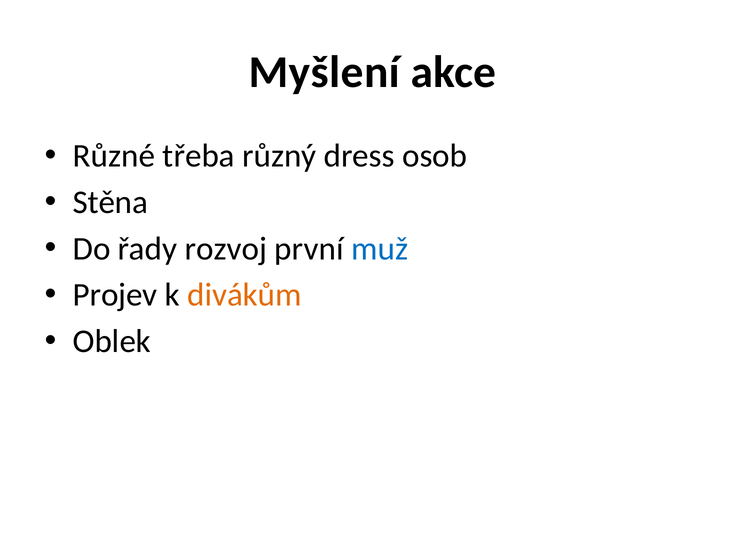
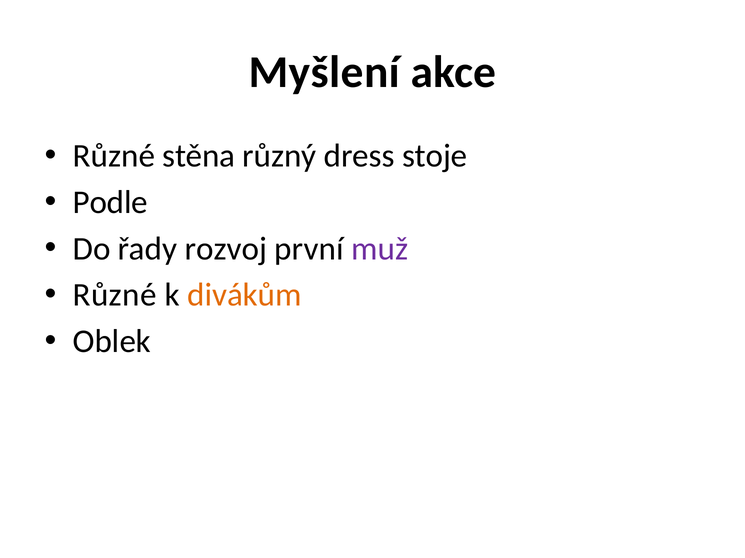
třeba: třeba -> stěna
osob: osob -> stoje
Stěna: Stěna -> Podle
muž colour: blue -> purple
Projev at (115, 295): Projev -> Různé
